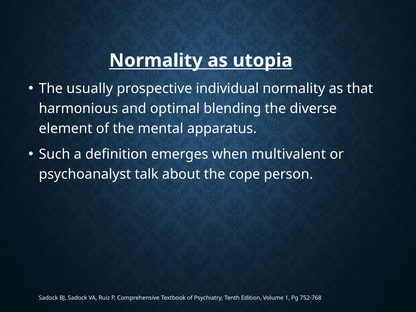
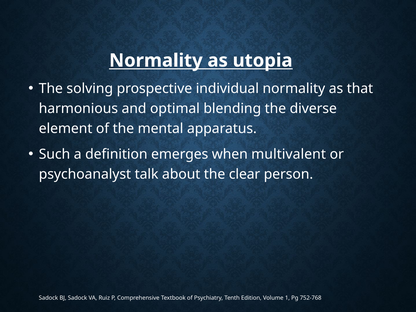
usually: usually -> solving
cope: cope -> clear
